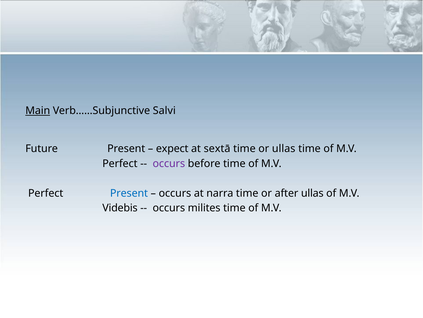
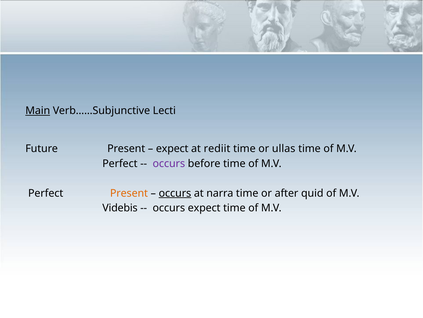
Salvi: Salvi -> Lecti
sextā: sextā -> rediit
Present at (129, 193) colour: blue -> orange
occurs at (175, 193) underline: none -> present
after ullas: ullas -> quid
occurs milites: milites -> expect
